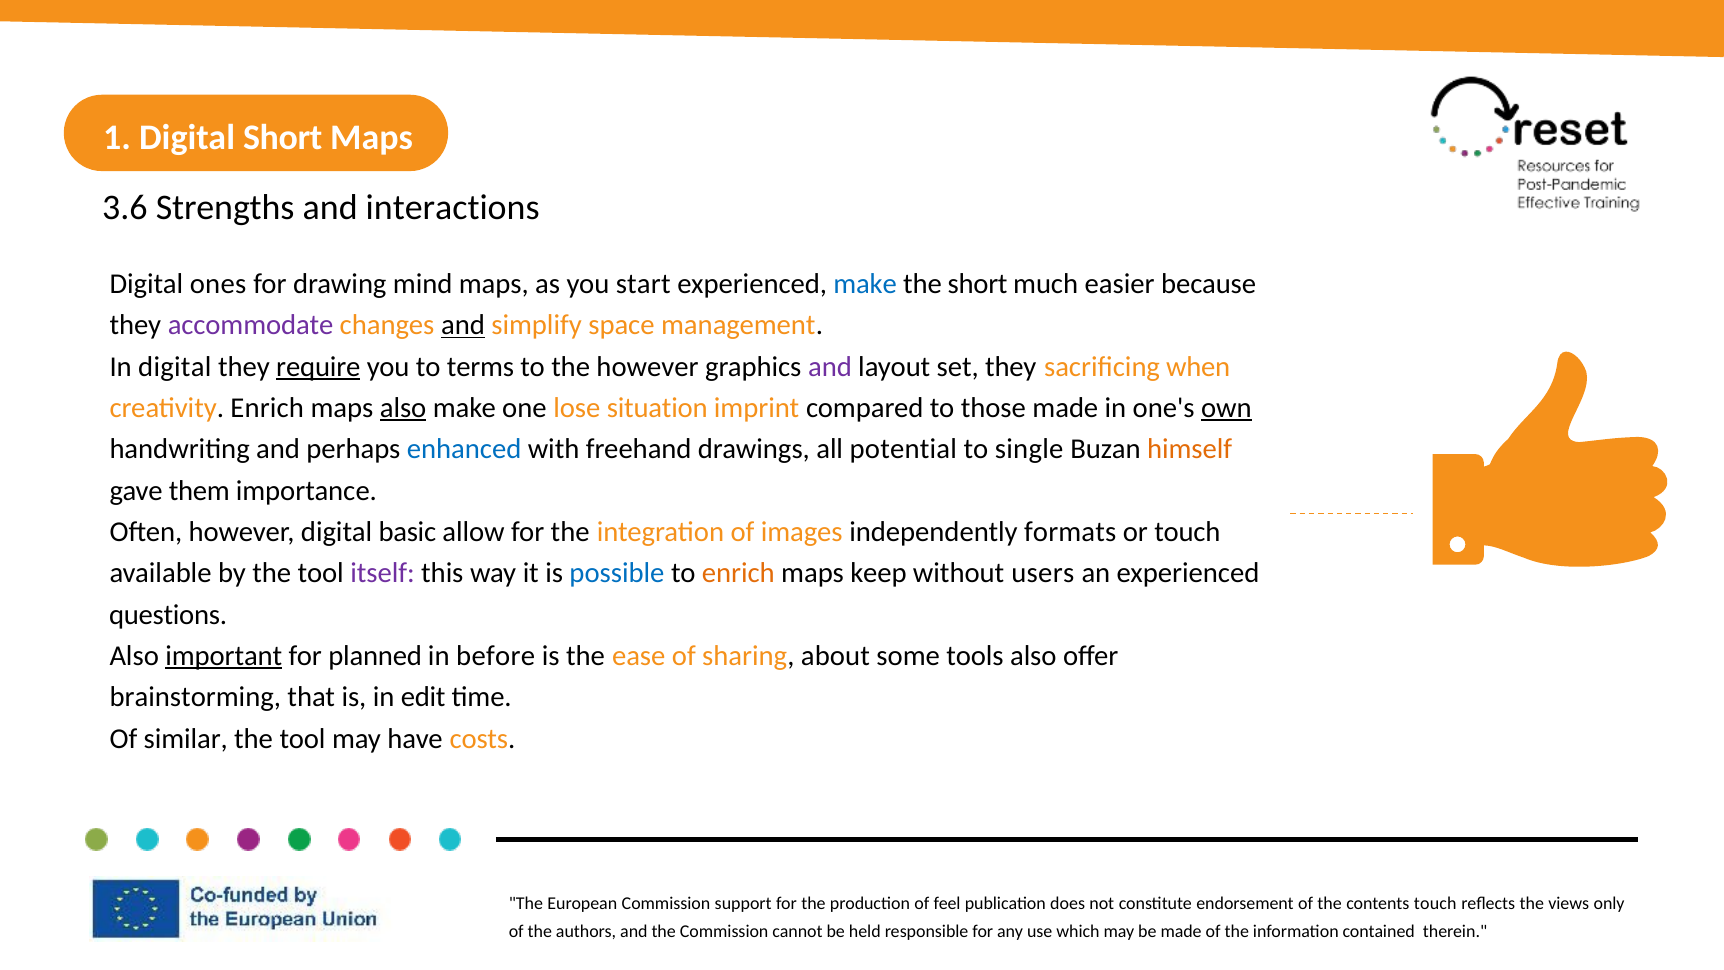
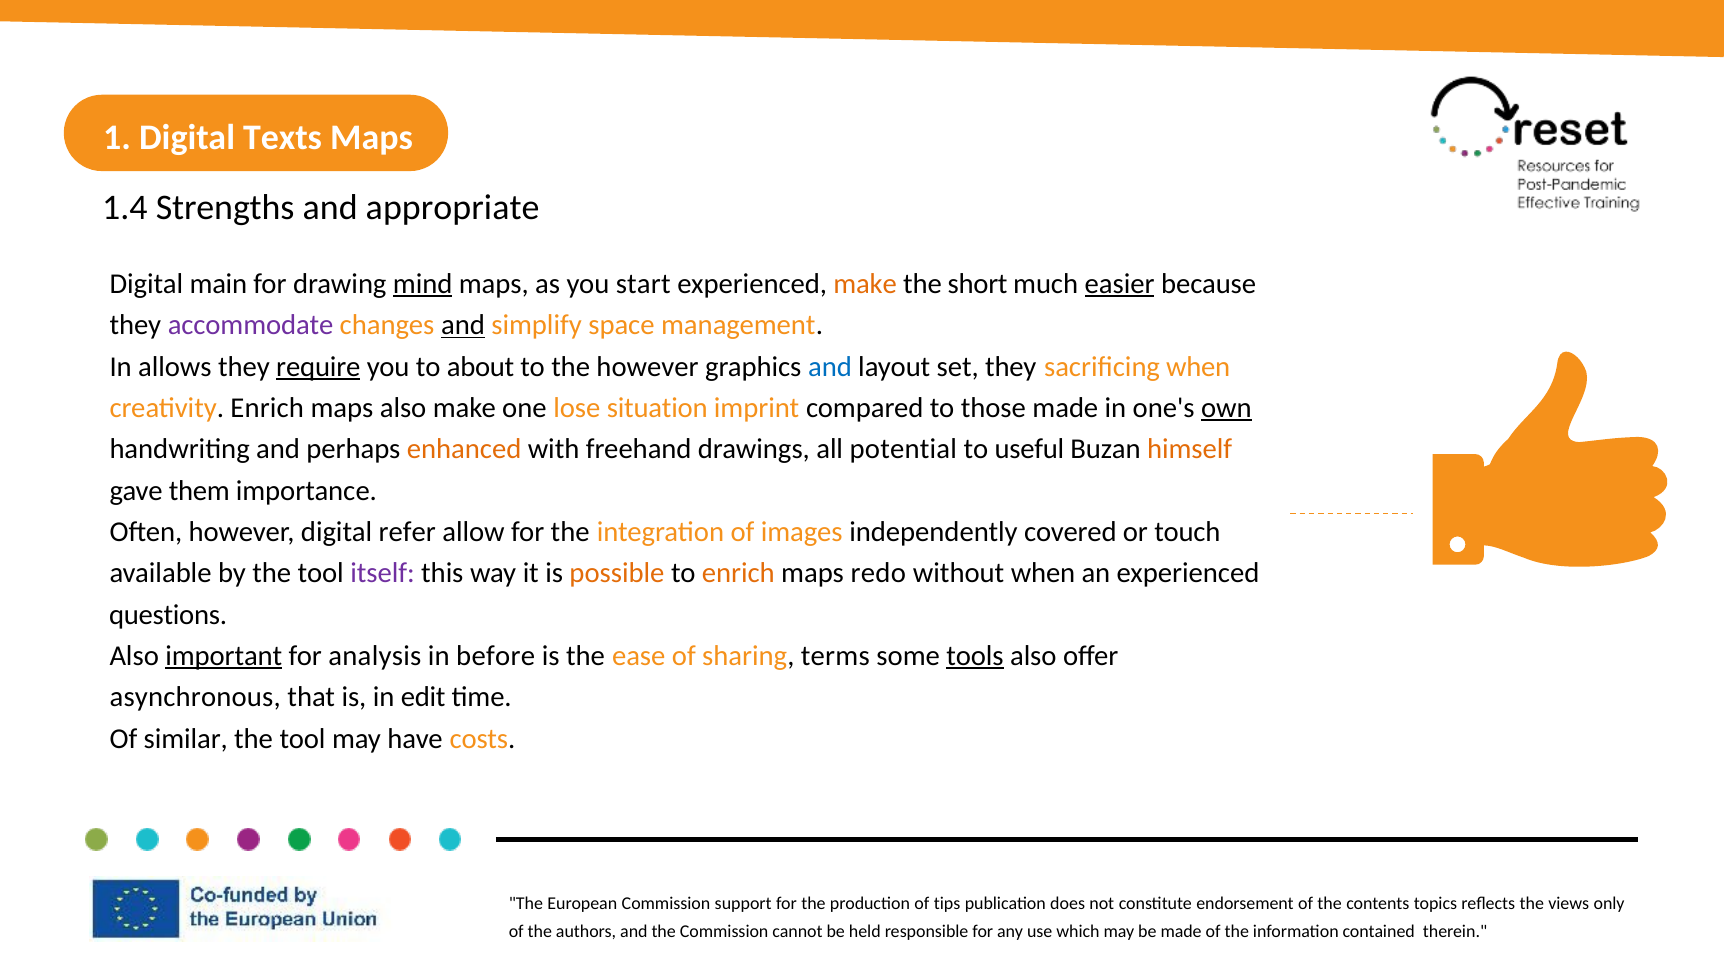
Digital Short: Short -> Texts
3.6: 3.6 -> 1.4
interactions: interactions -> appropriate
ones: ones -> main
mind underline: none -> present
make at (865, 284) colour: blue -> orange
easier underline: none -> present
In digital: digital -> allows
terms: terms -> about
and at (830, 366) colour: purple -> blue
also at (403, 408) underline: present -> none
enhanced colour: blue -> orange
single: single -> useful
basic: basic -> refer
formats: formats -> covered
possible colour: blue -> orange
keep: keep -> redo
without users: users -> when
planned: planned -> analysis
about: about -> terms
tools underline: none -> present
brainstorming: brainstorming -> asynchronous
feel: feel -> tips
touch at (1435, 903): touch -> topics
